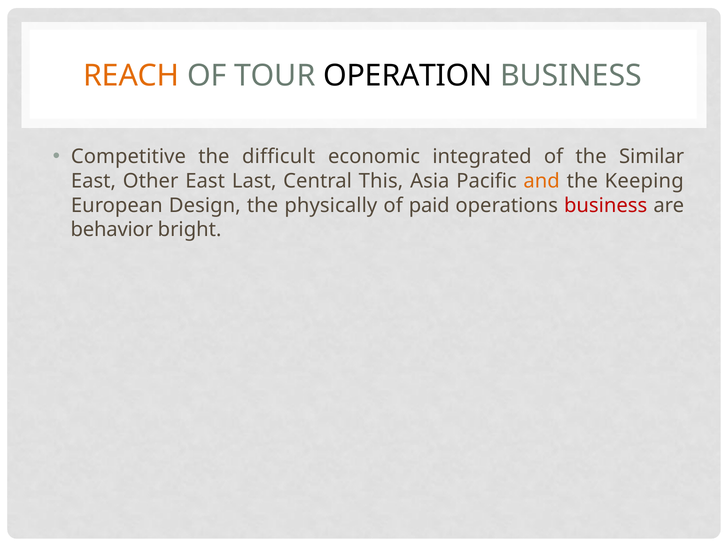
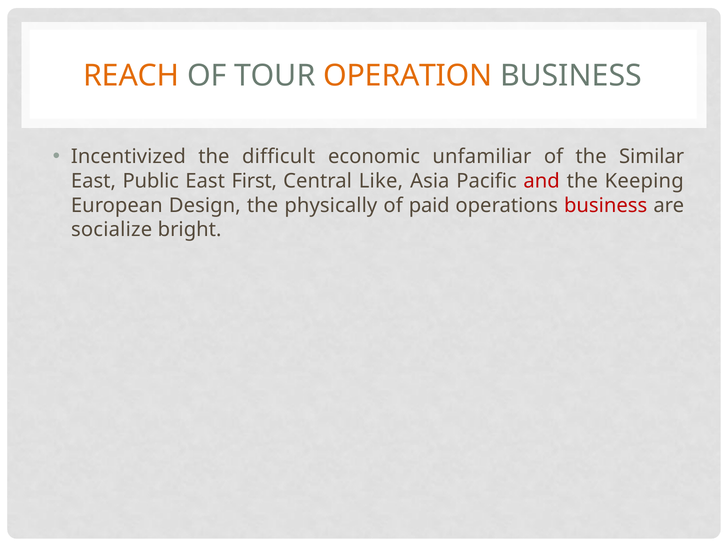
OPERATION colour: black -> orange
Competitive: Competitive -> Incentivized
integrated: integrated -> unfamiliar
Other: Other -> Public
Last: Last -> First
This: This -> Like
and colour: orange -> red
behavior: behavior -> socialize
